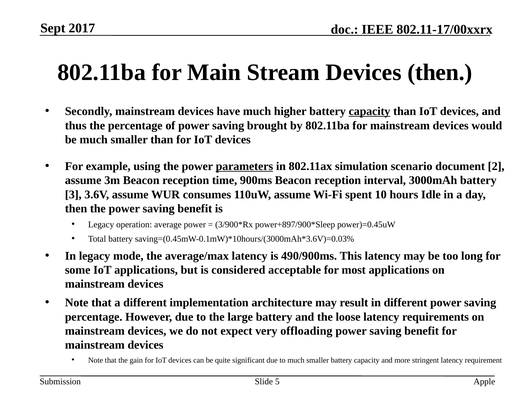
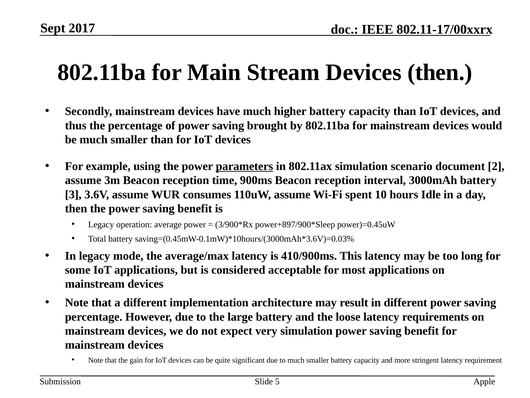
capacity at (370, 111) underline: present -> none
490/900ms: 490/900ms -> 410/900ms
very offloading: offloading -> simulation
